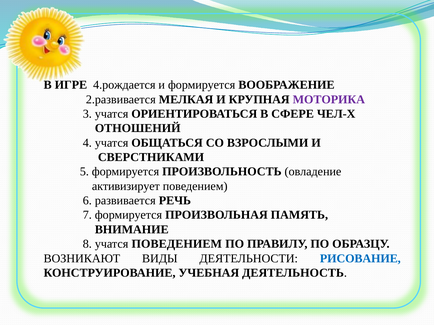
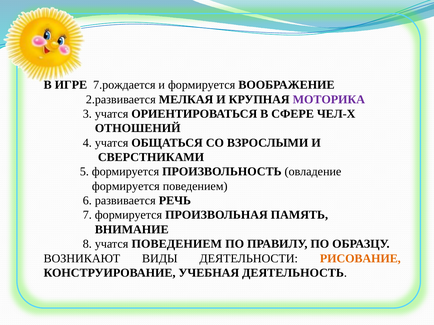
4.рождается: 4.рождается -> 7.рождается
активизирует at (126, 186): активизирует -> формируется
РИСОВАНИЕ colour: blue -> orange
